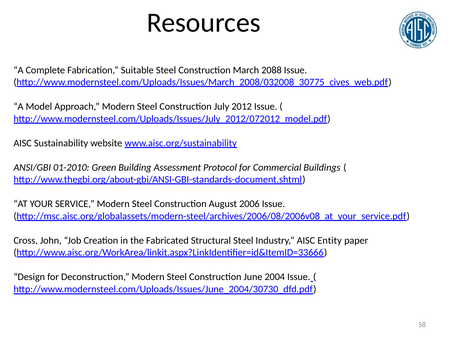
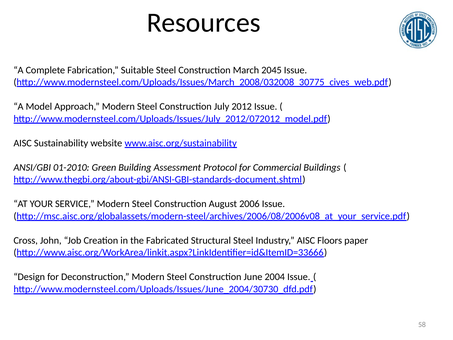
2088: 2088 -> 2045
Entity: Entity -> Floors
